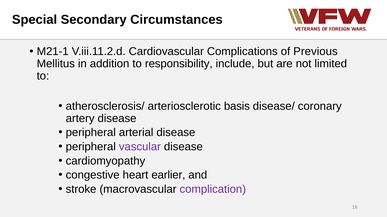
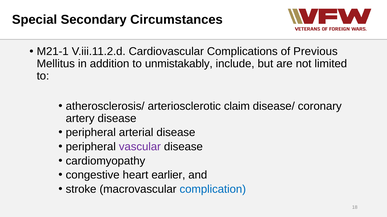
responsibility: responsibility -> unmistakably
basis: basis -> claim
complication colour: purple -> blue
